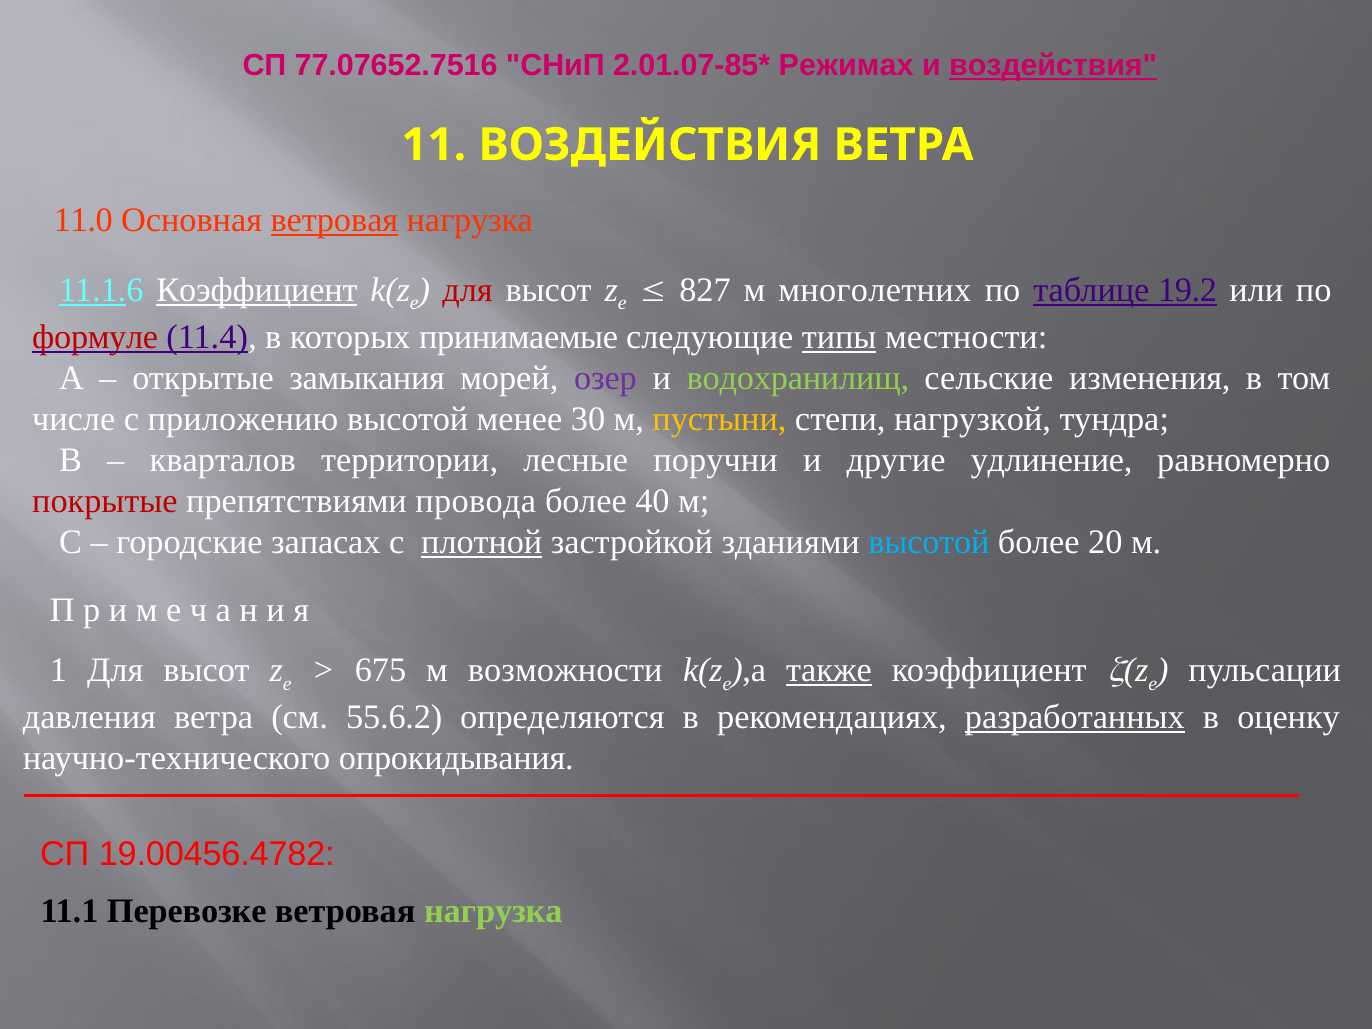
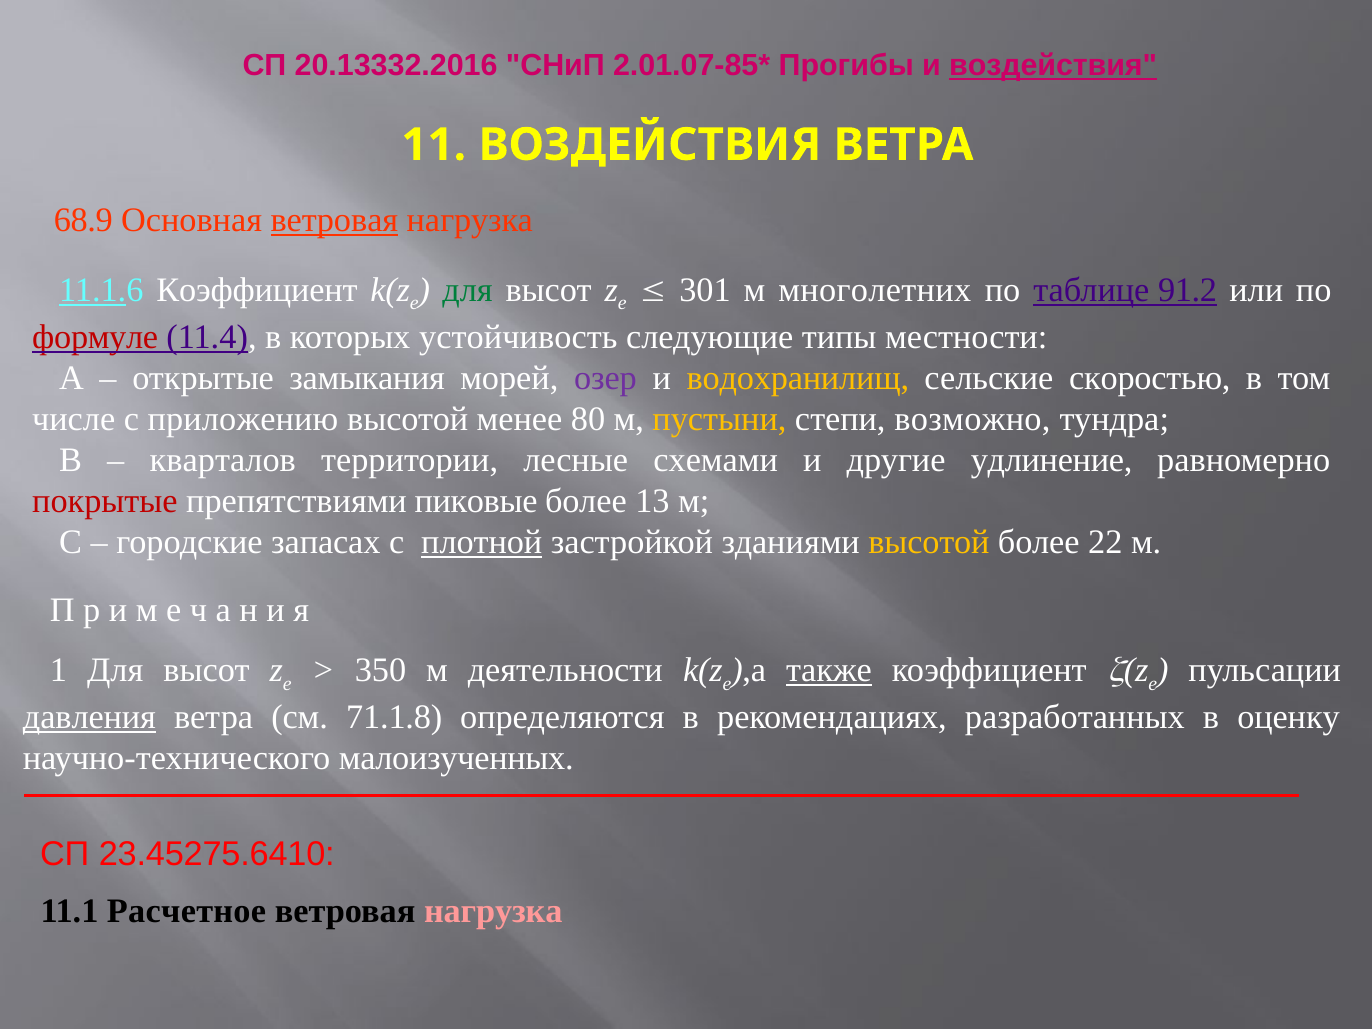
77.07652.7516: 77.07652.7516 -> 20.13332.2016
Режимах: Режимах -> Прогибы
11.0: 11.0 -> 68.9
Коэффициент at (257, 290) underline: present -> none
для at (468, 290) colour: red -> green
827: 827 -> 301
19.2: 19.2 -> 91.2
принимаемые: принимаемые -> устойчивость
типы underline: present -> none
водохранилищ colour: light green -> yellow
изменения: изменения -> скоростью
30: 30 -> 80
нагрузкой: нагрузкой -> возможно
поручни: поручни -> схемами
провода: провода -> пиковые
40: 40 -> 13
высотой at (929, 543) colour: light blue -> yellow
20: 20 -> 22
675: 675 -> 350
возможности: возможности -> деятельности
давления underline: none -> present
55.6.2: 55.6.2 -> 71.1.8
разработанных underline: present -> none
опрокидывания: опрокидывания -> малоизученных
19.00456.4782: 19.00456.4782 -> 23.45275.6410
Перевозке: Перевозке -> Расчетное
нагрузка at (493, 912) colour: light green -> pink
